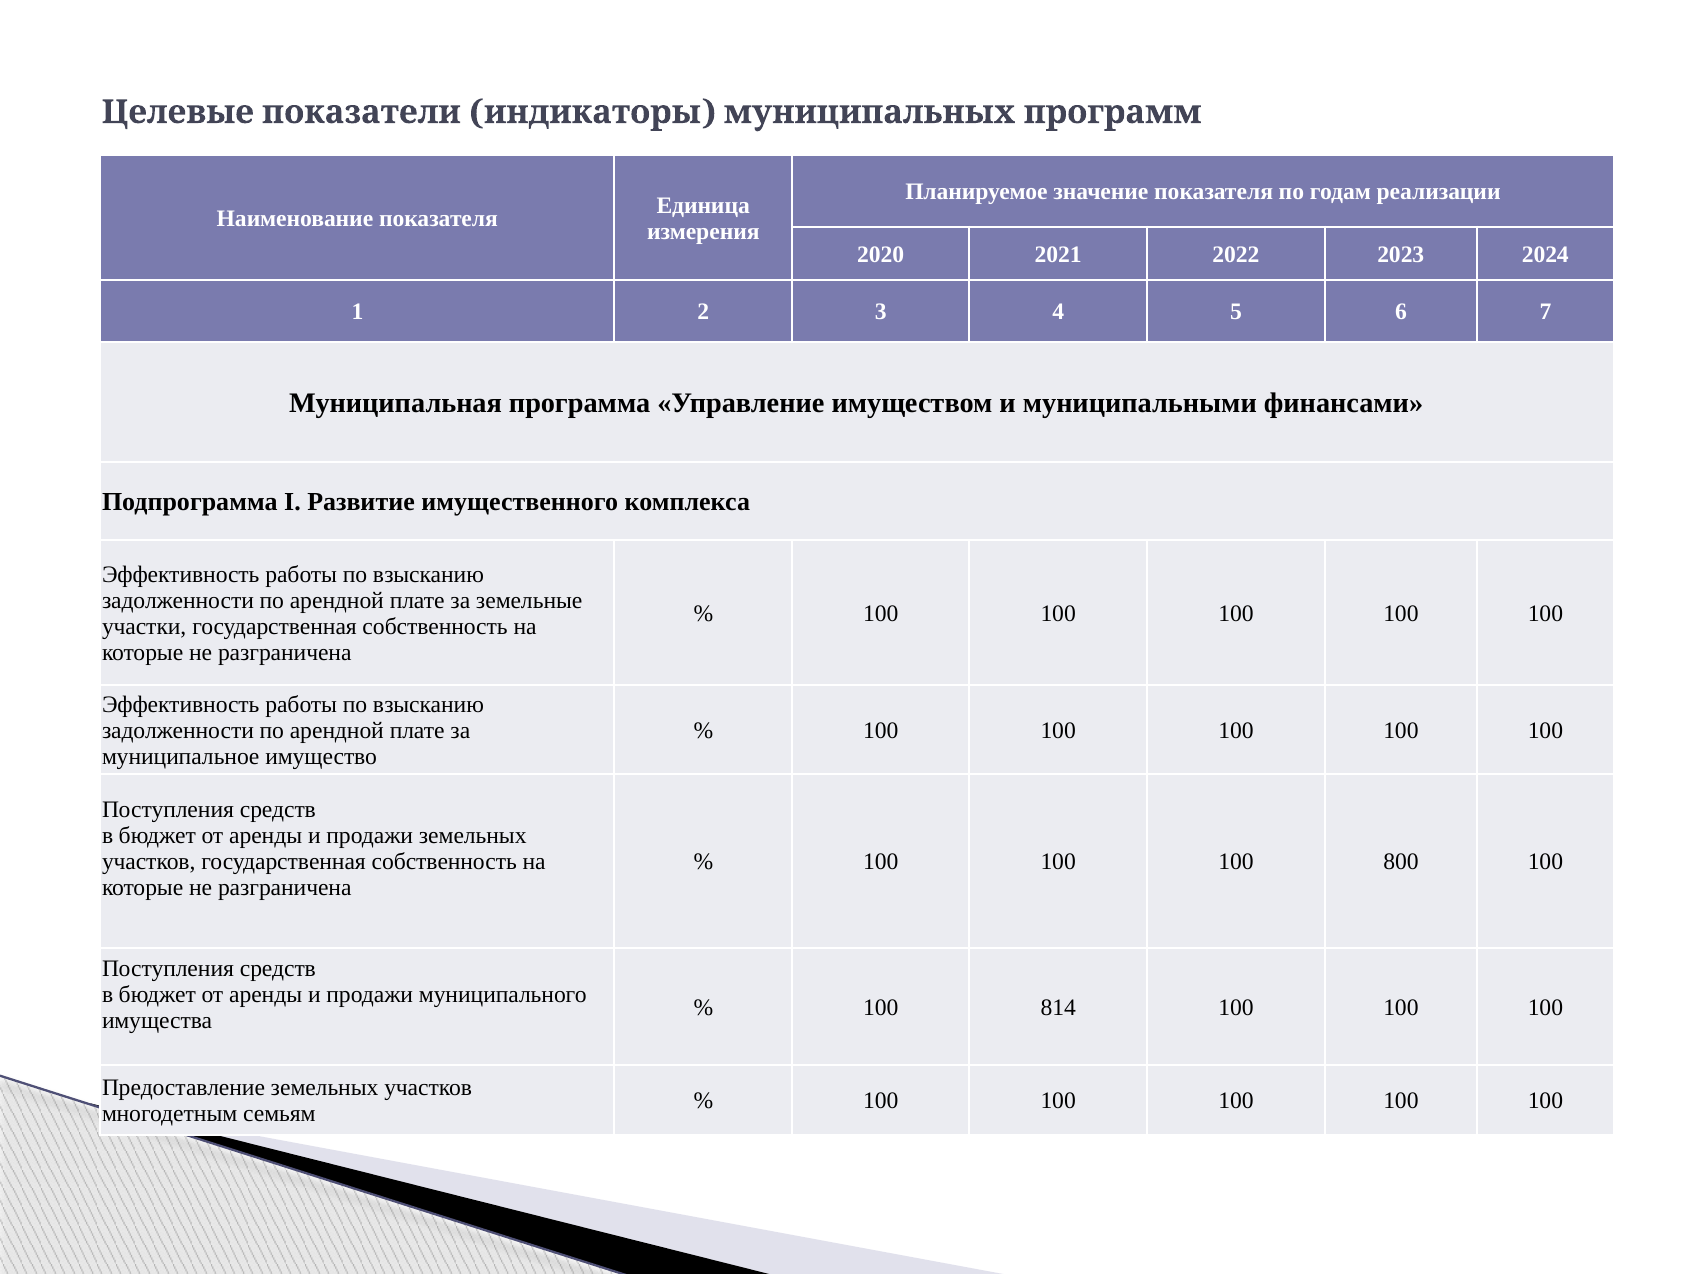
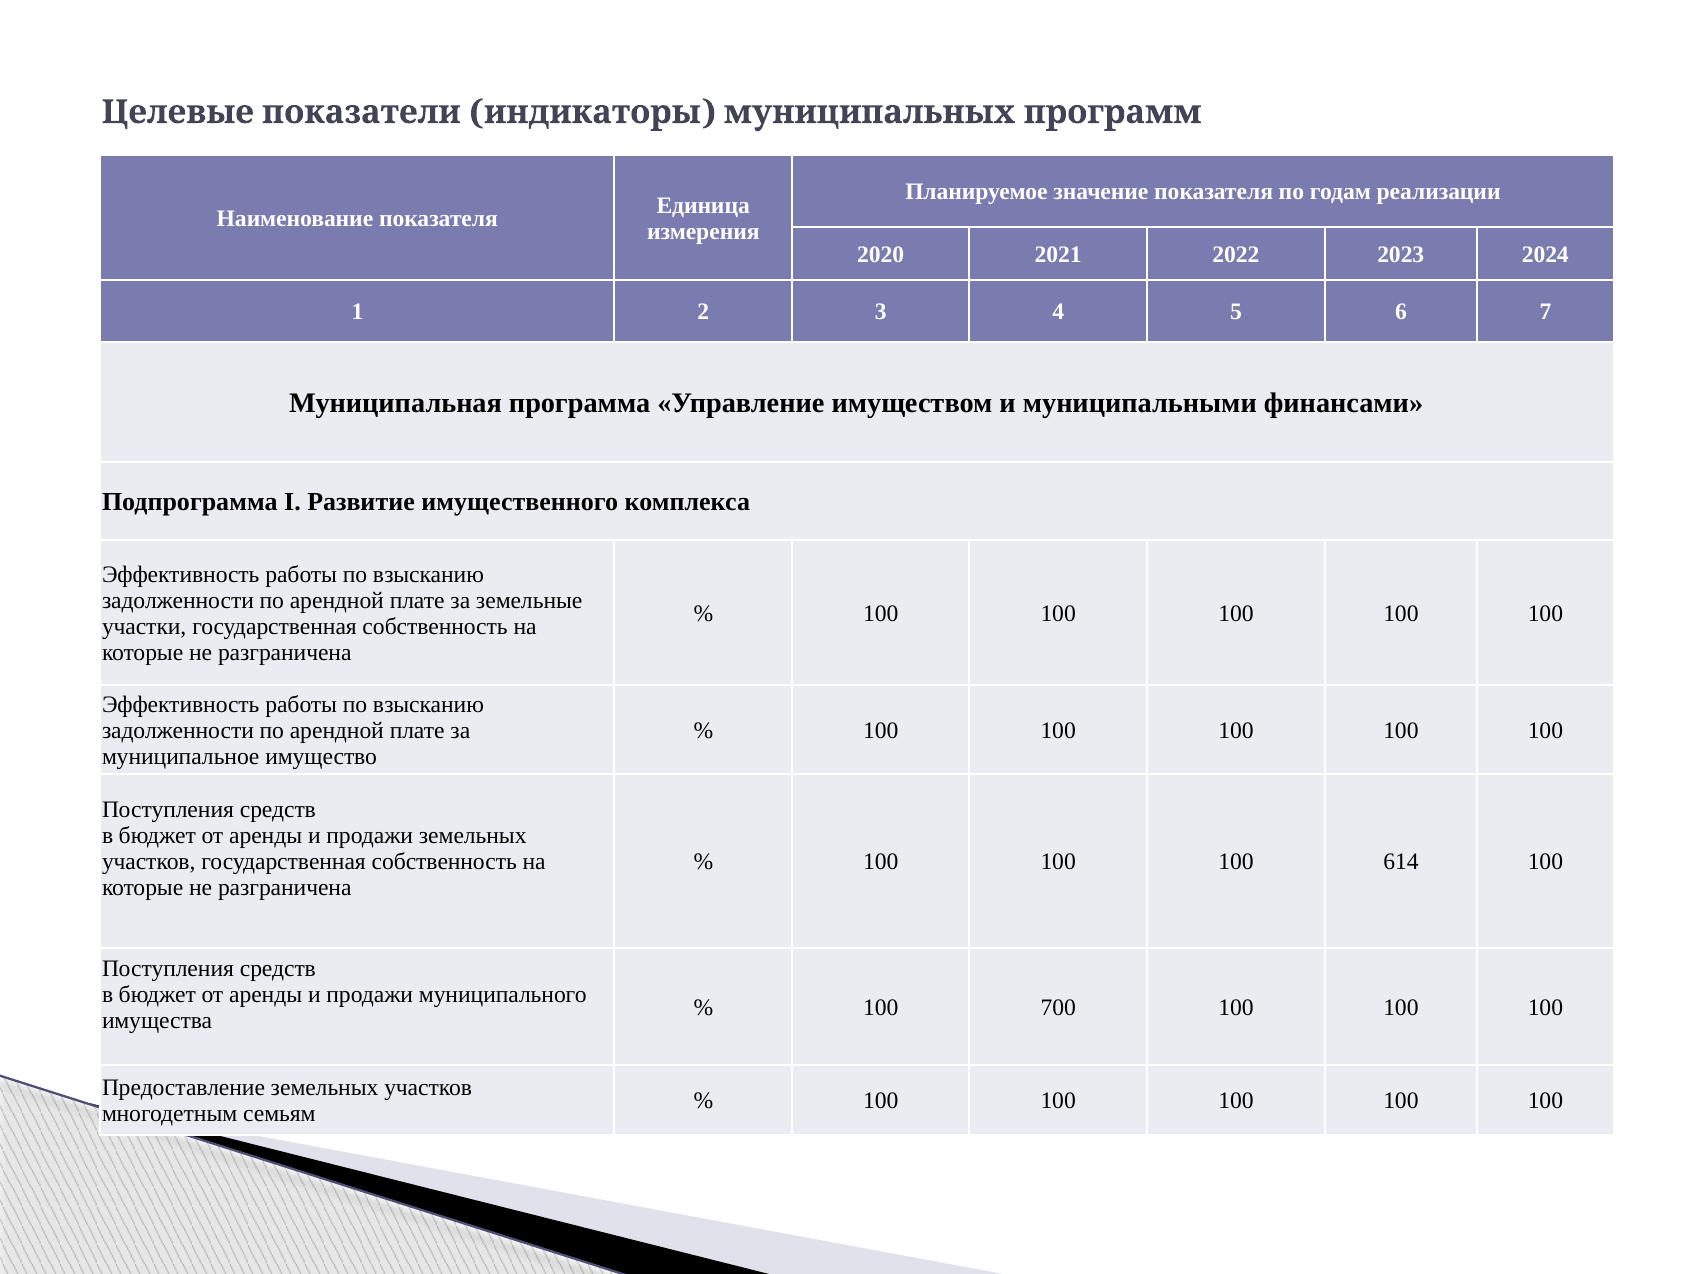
800: 800 -> 614
814: 814 -> 700
